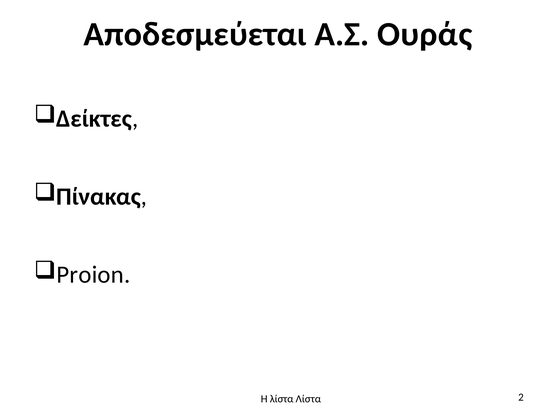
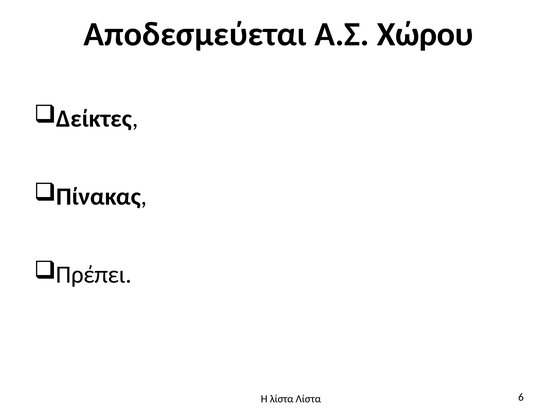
Ουράς: Ουράς -> Χώρου
Proion: Proion -> Πρέπει
2: 2 -> 6
